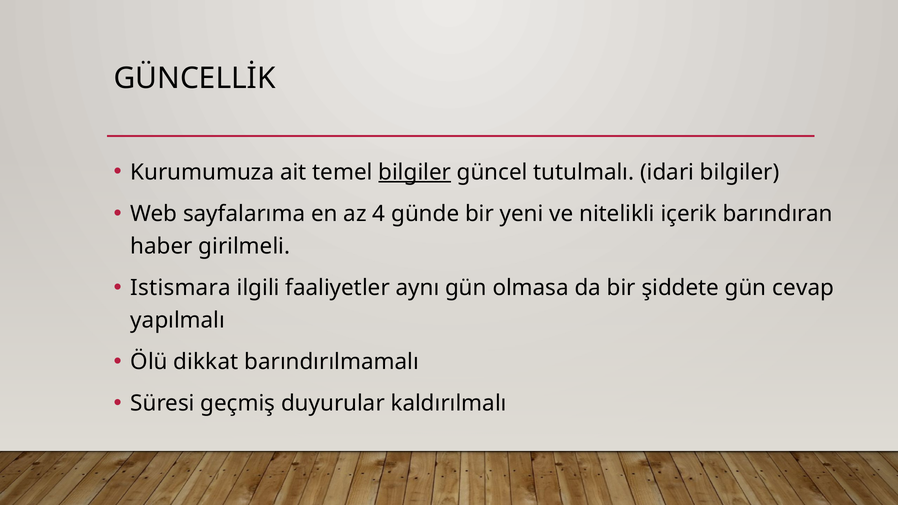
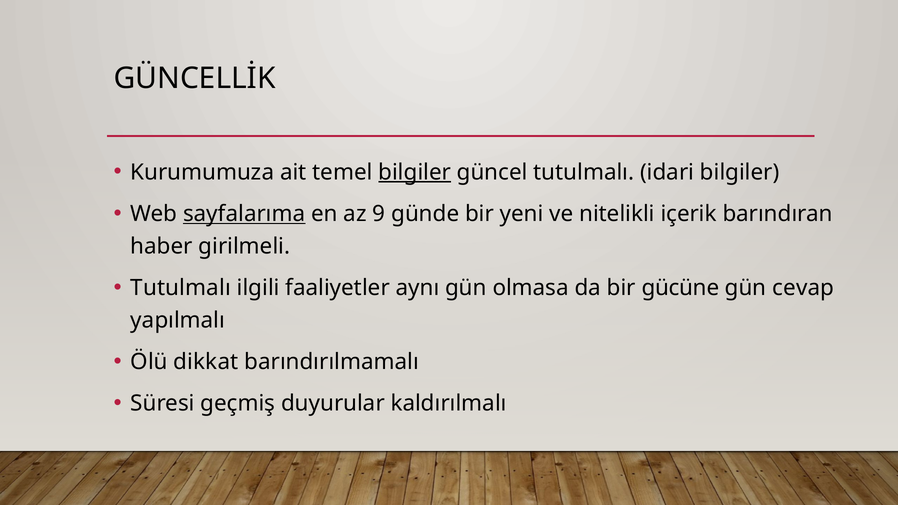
sayfalarıma underline: none -> present
4: 4 -> 9
Istismara at (181, 288): Istismara -> Tutulmalı
şiddete: şiddete -> gücüne
